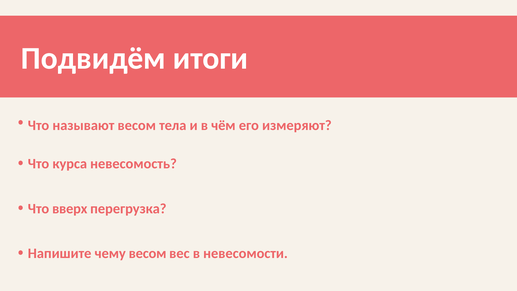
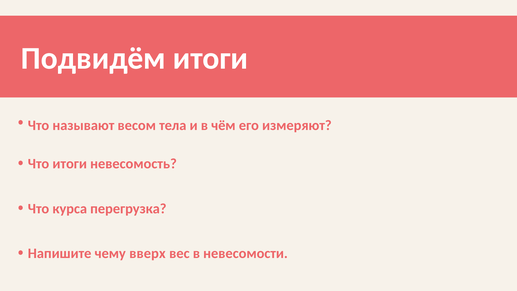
Что курса: курса -> итоги
вверх: вверх -> курса
чему весом: весом -> вверх
